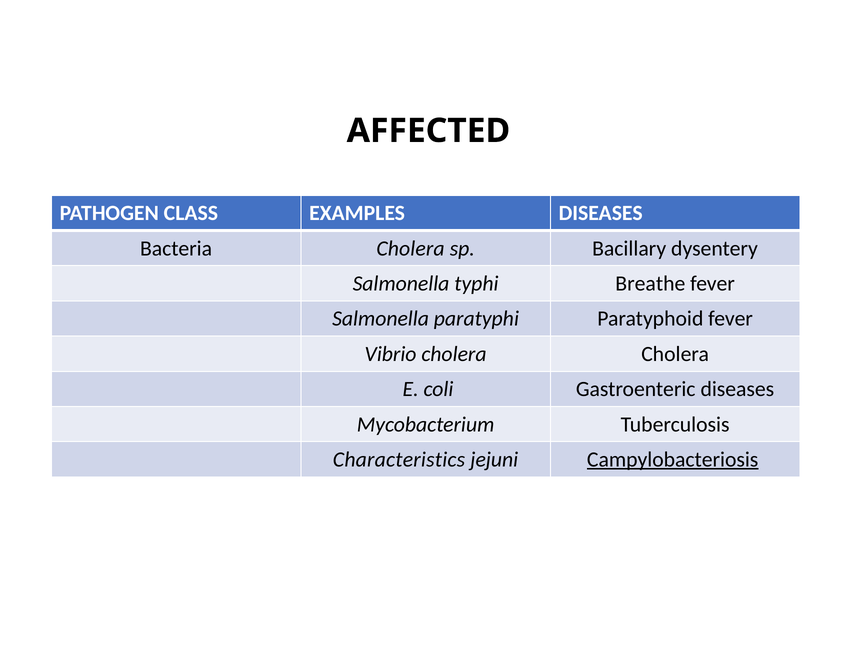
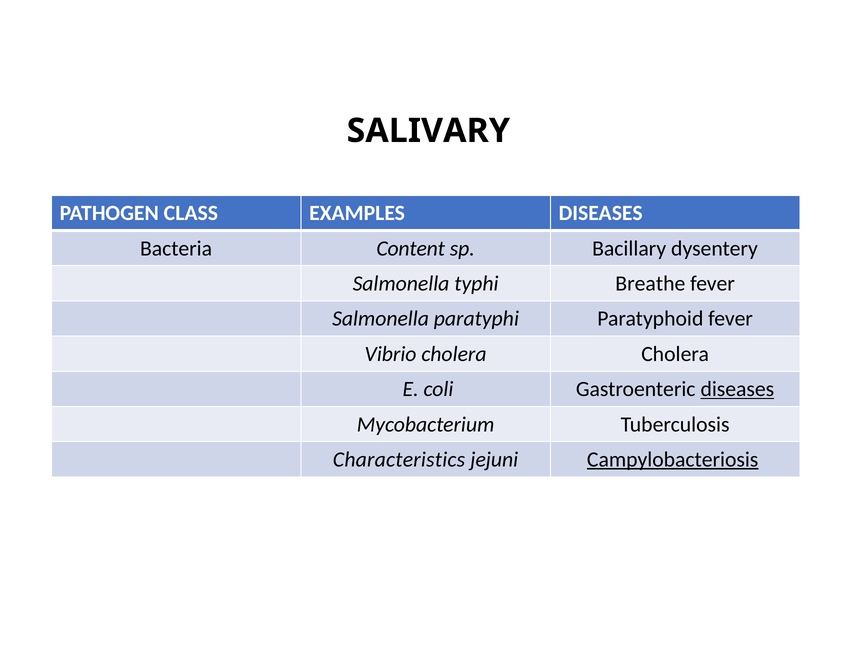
AFFECTED: AFFECTED -> SALIVARY
Bacteria Cholera: Cholera -> Content
diseases at (737, 389) underline: none -> present
